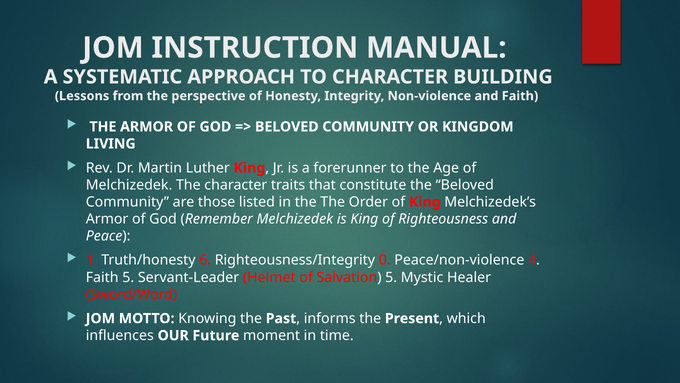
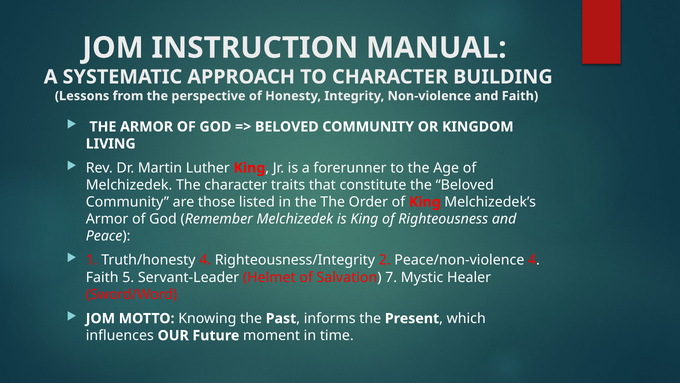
Truth/honesty 6: 6 -> 4
0: 0 -> 2
Salvation 5: 5 -> 7
